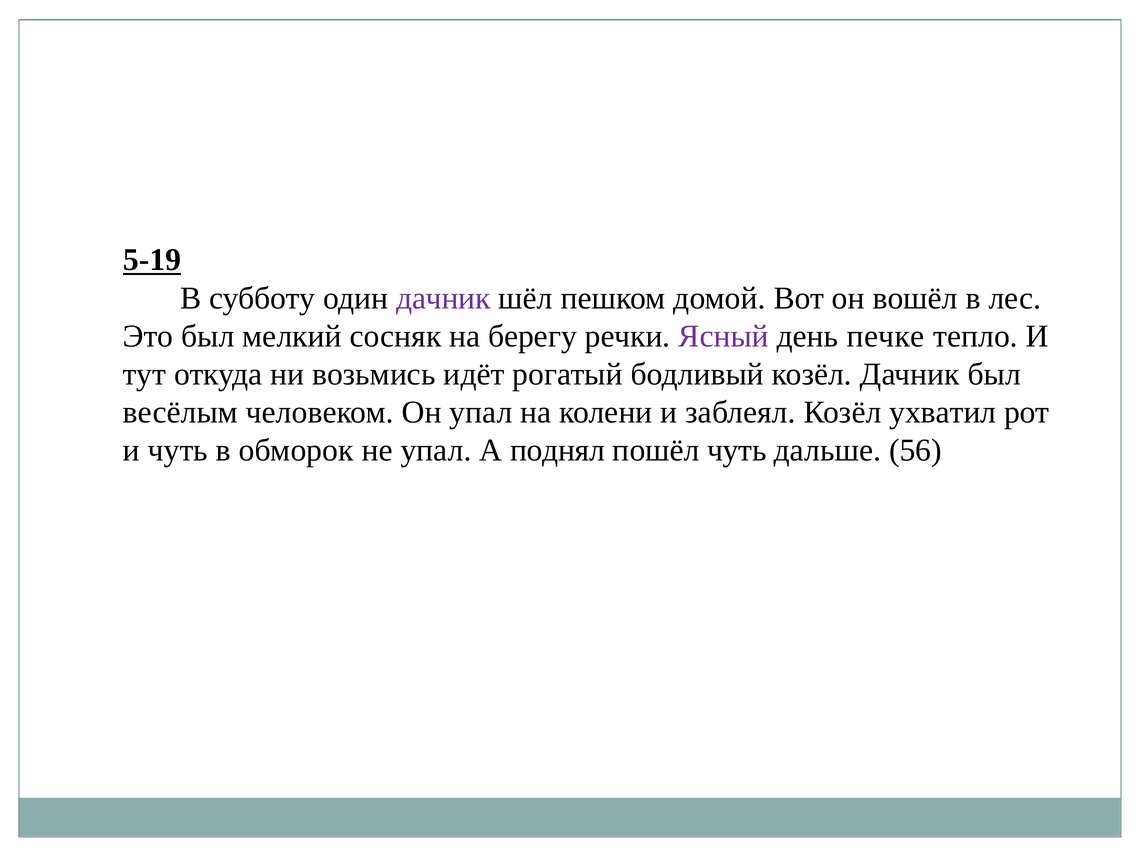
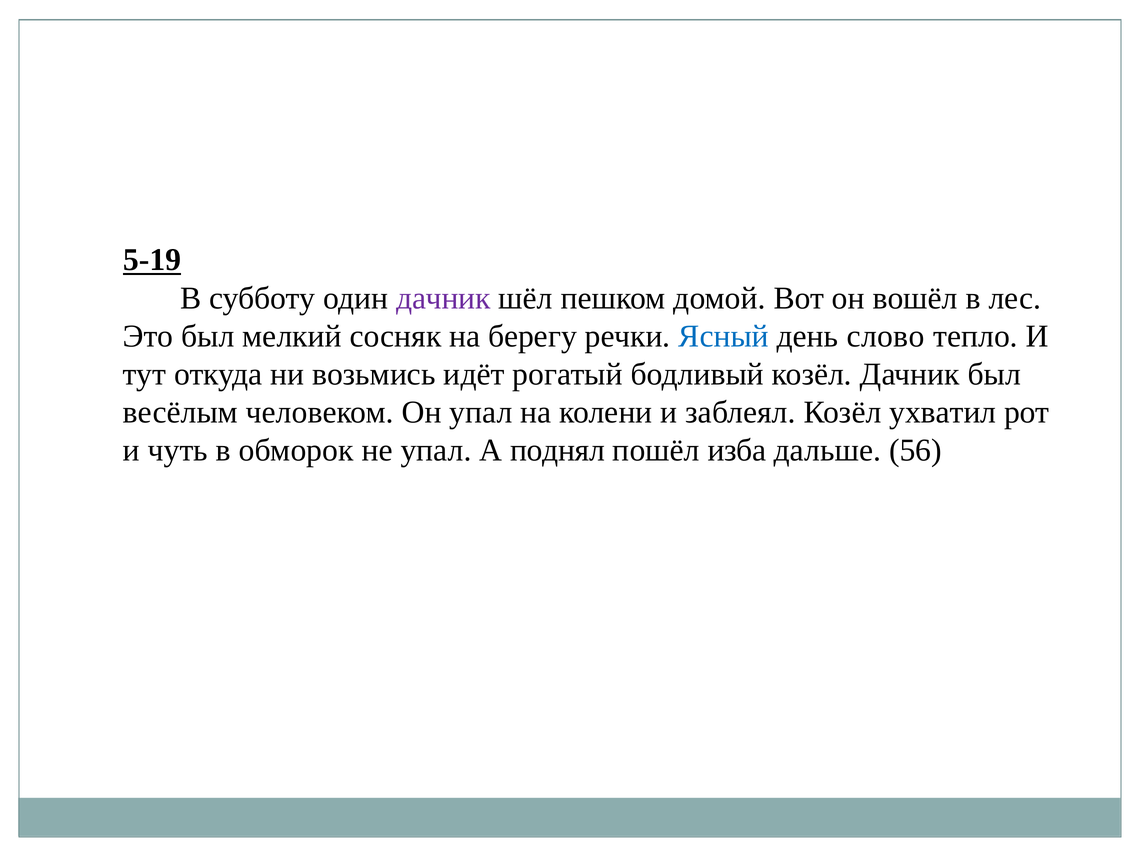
Ясный colour: purple -> blue
печке: печке -> слово
пошёл чуть: чуть -> изба
